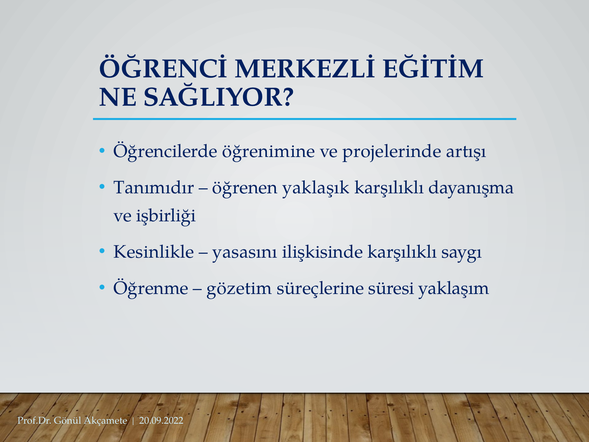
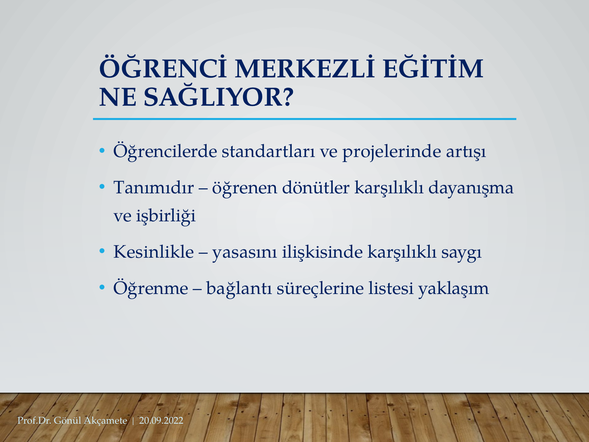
öğrenimine: öğrenimine -> standartları
yaklaşık: yaklaşık -> dönütler
gözetim: gözetim -> bağlantı
süresi: süresi -> listesi
